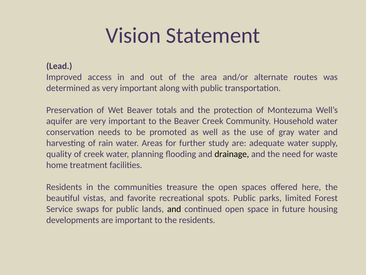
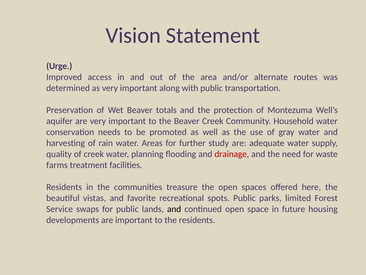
Lead: Lead -> Urge
drainage colour: black -> red
home: home -> farms
